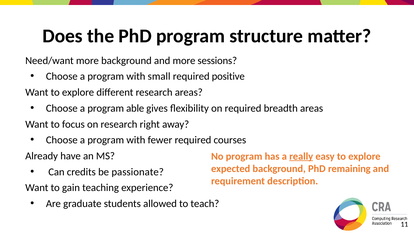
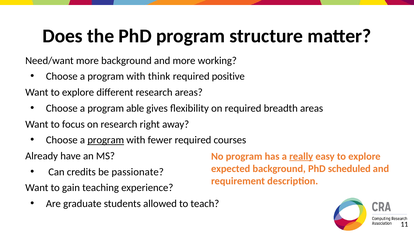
sessions: sessions -> working
small: small -> think
program at (106, 140) underline: none -> present
remaining: remaining -> scheduled
